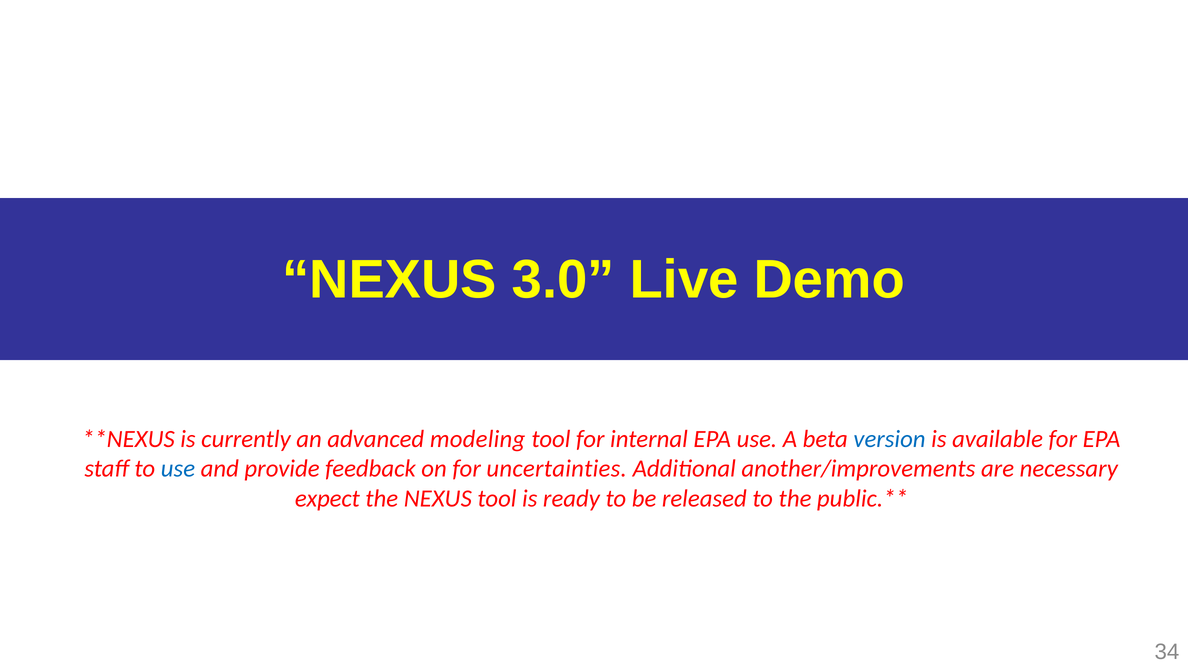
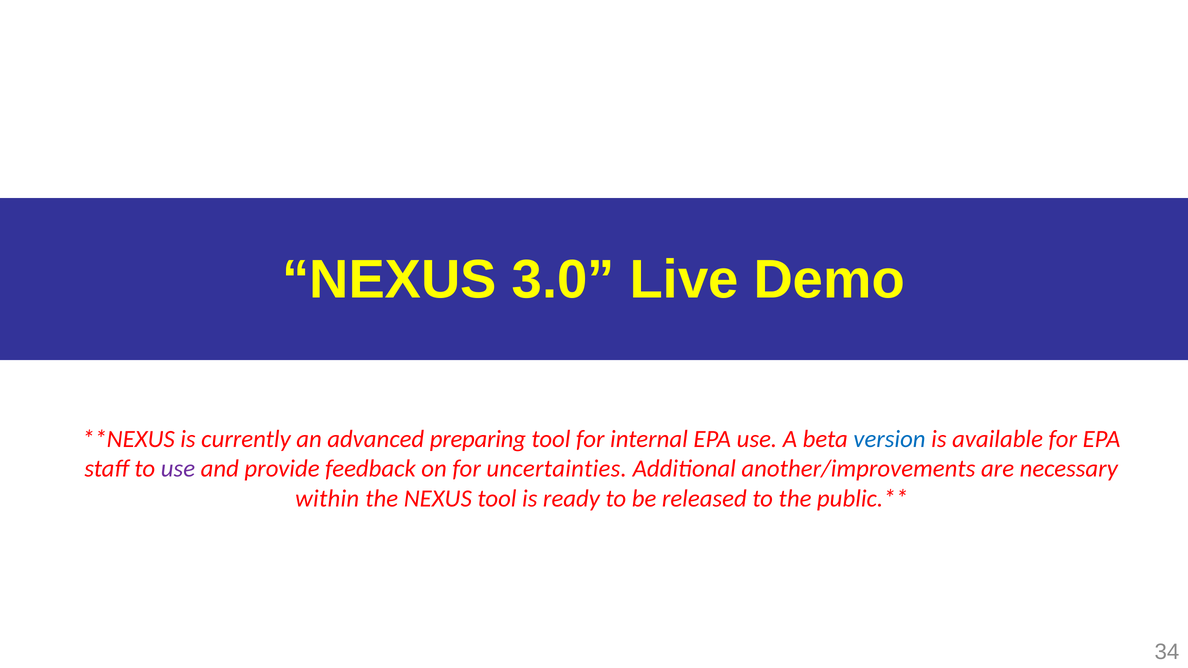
modeling: modeling -> preparing
use at (178, 469) colour: blue -> purple
expect: expect -> within
